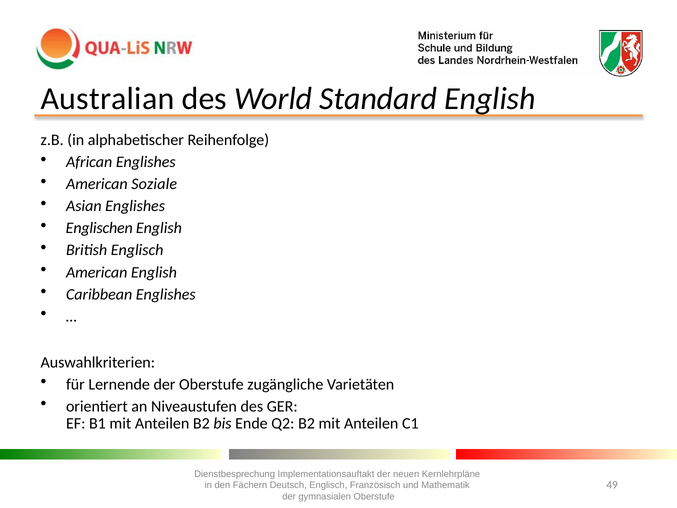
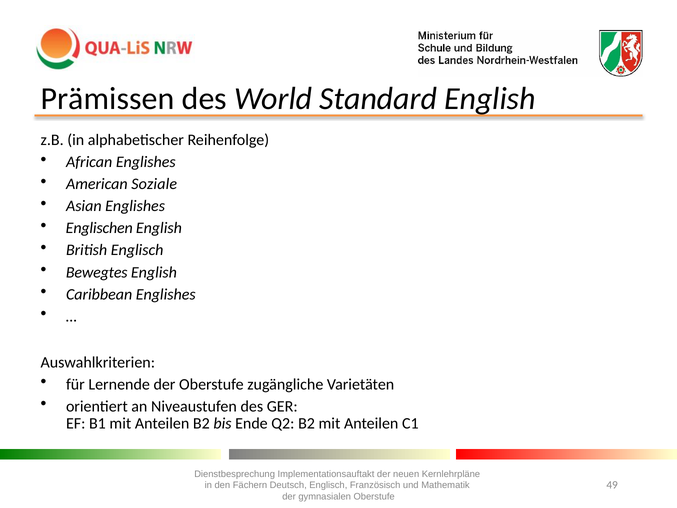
Australian: Australian -> Prämissen
American at (97, 272): American -> Bewegtes
